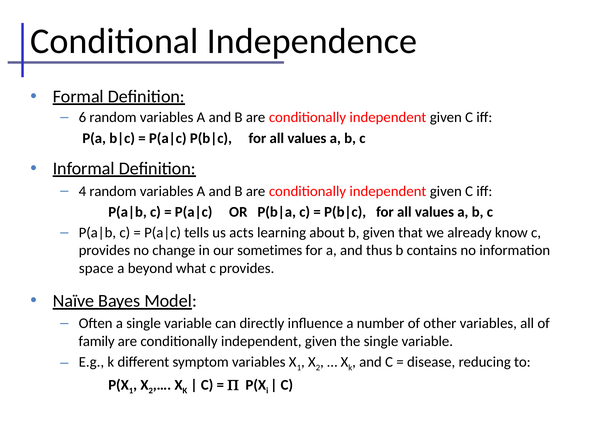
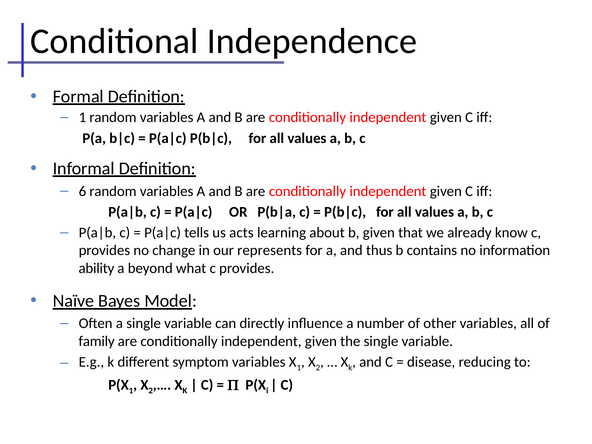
6 at (82, 117): 6 -> 1
4: 4 -> 6
sometimes: sometimes -> represents
space: space -> ability
